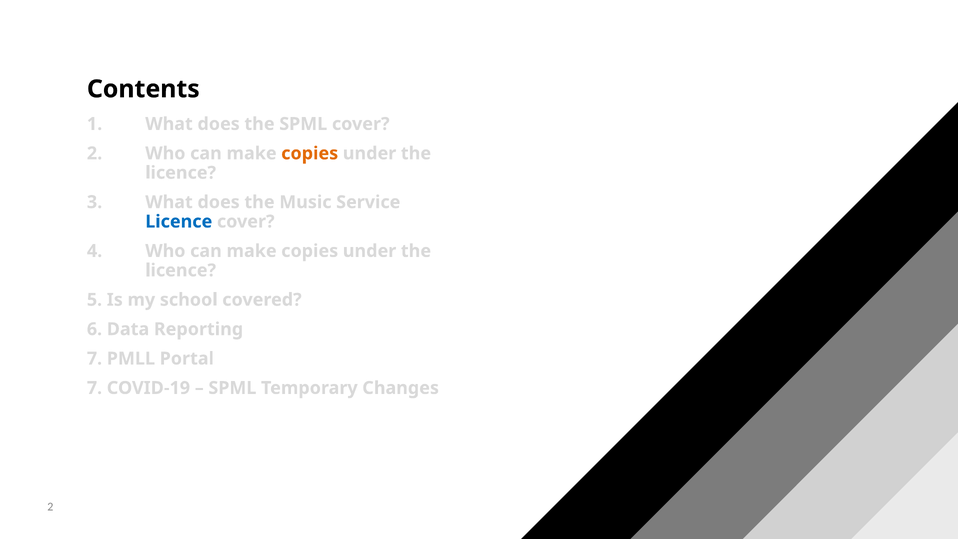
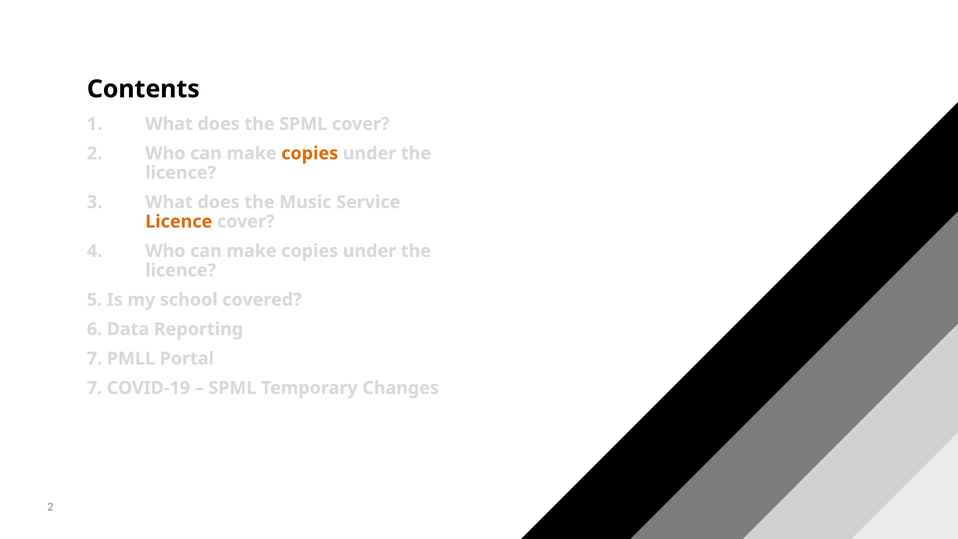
Licence at (179, 222) colour: blue -> orange
